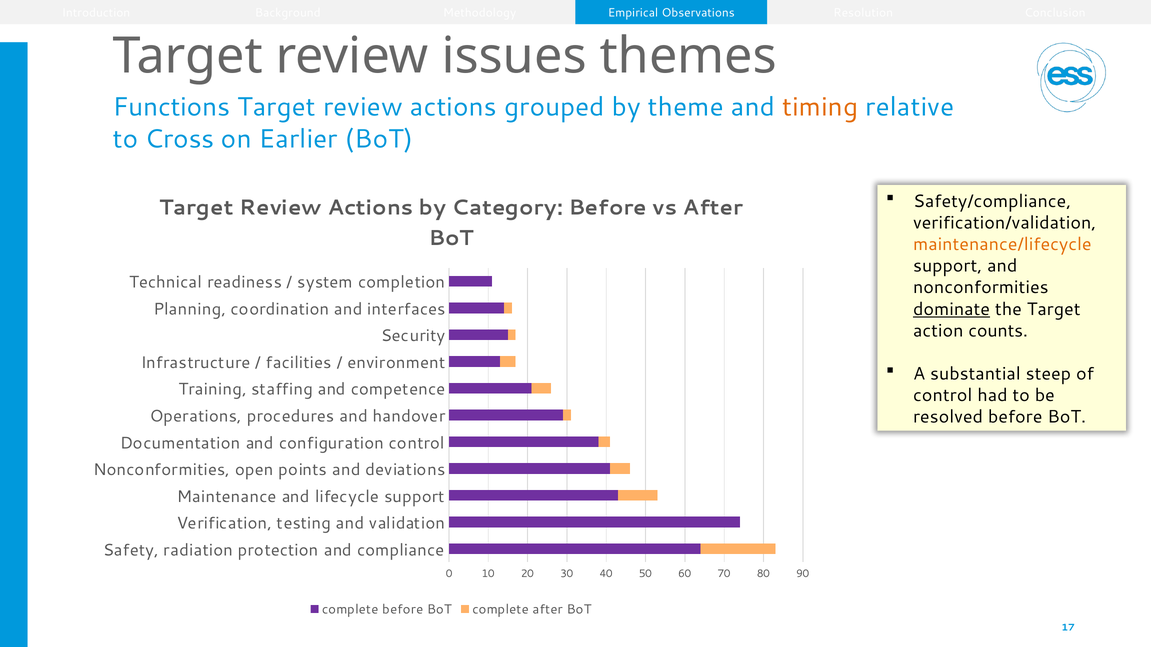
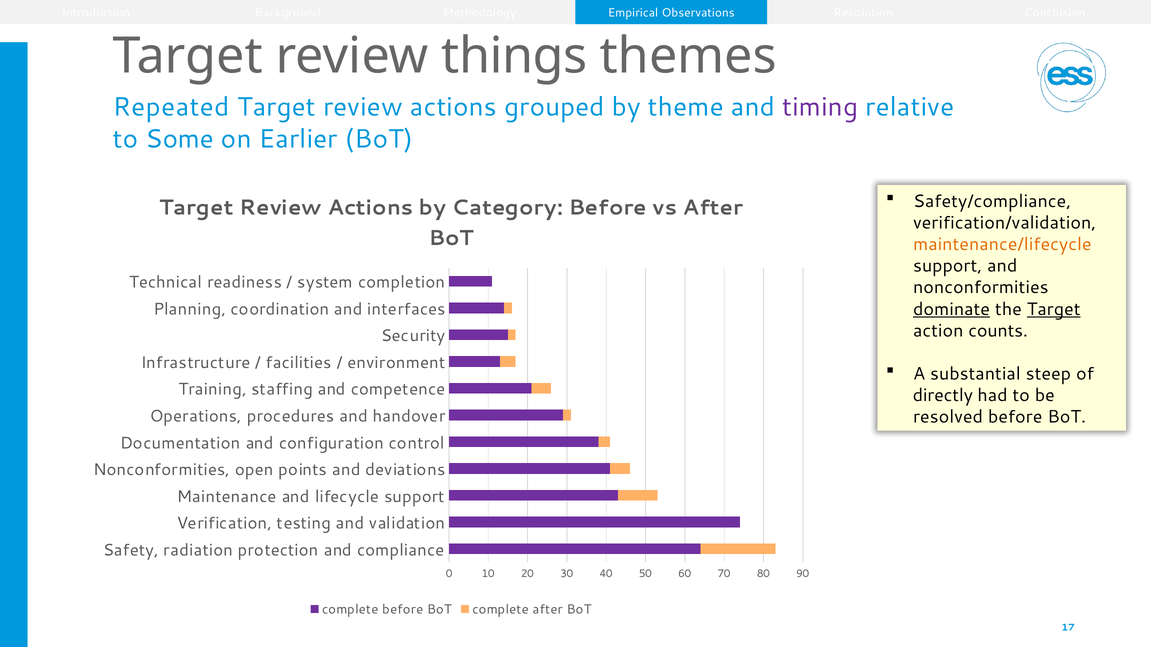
issues: issues -> things
Functions: Functions -> Repeated
timing colour: orange -> purple
Cross: Cross -> Some
Target at (1054, 309) underline: none -> present
control at (943, 396): control -> directly
